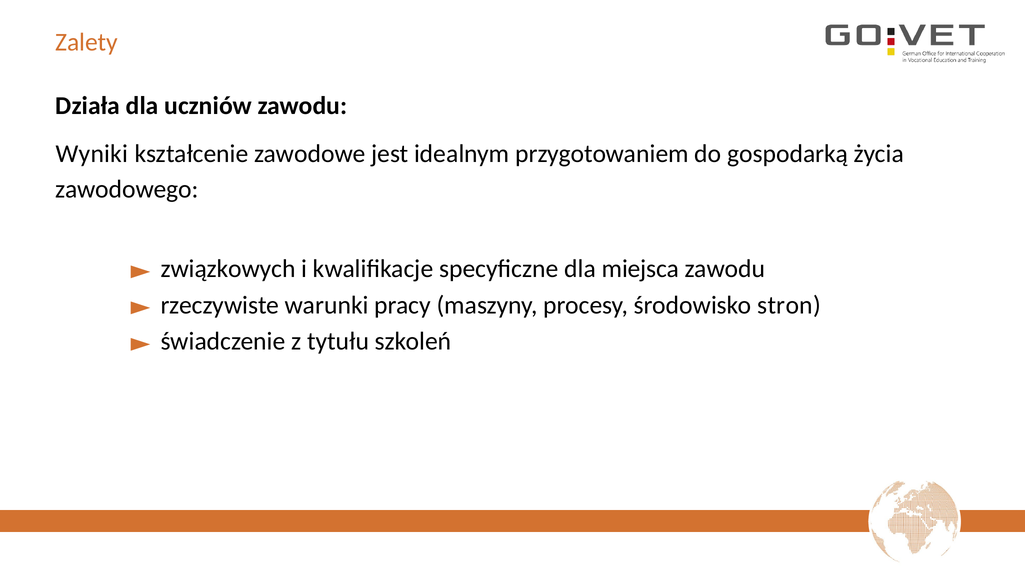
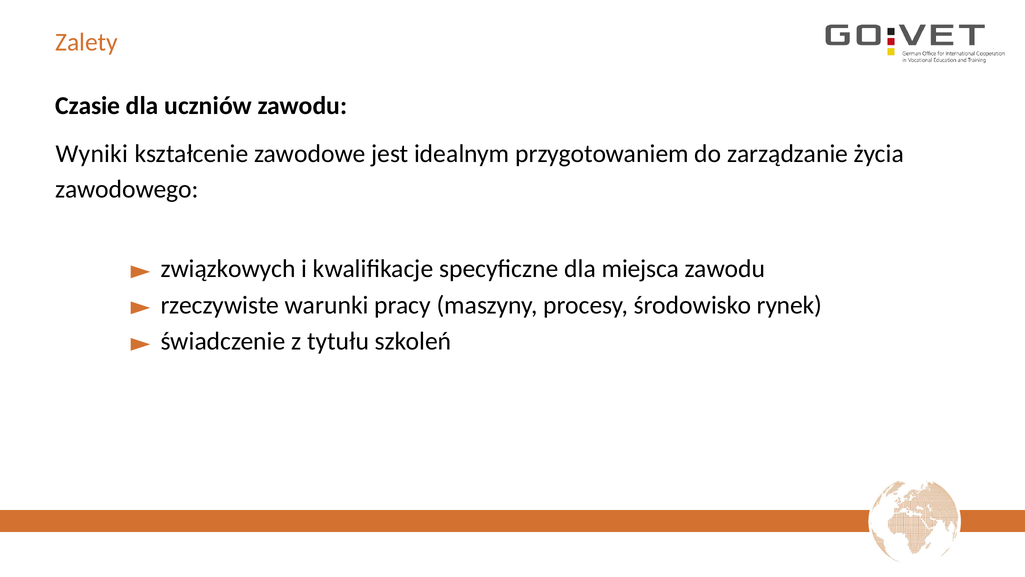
Działa: Działa -> Czasie
gospodarką: gospodarką -> zarządzanie
stron: stron -> rynek
